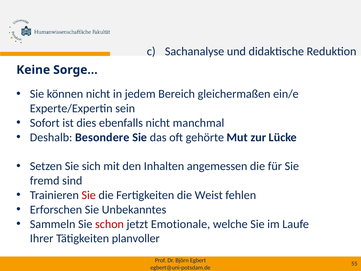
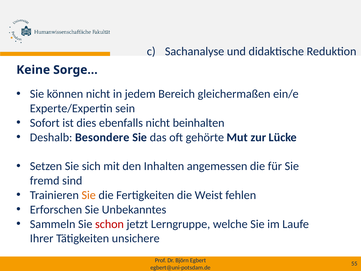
manchmal: manchmal -> beinhalten
Sie at (89, 195) colour: red -> orange
Emotionale: Emotionale -> Lerngruppe
planvoller: planvoller -> unsichere
